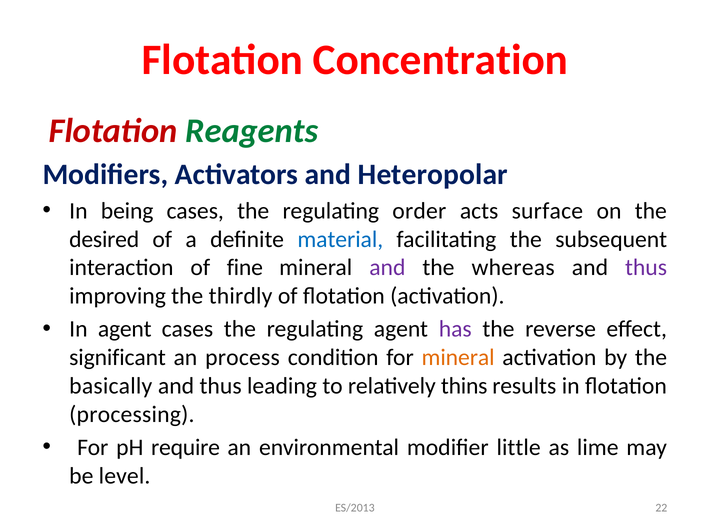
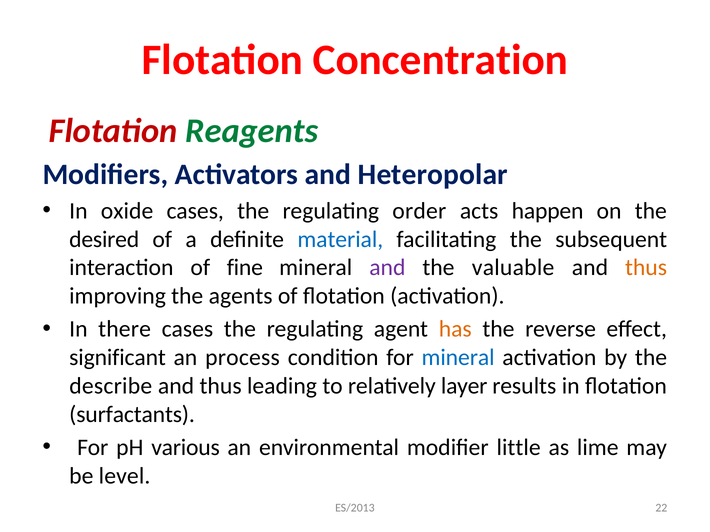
being: being -> oxide
surface: surface -> happen
whereas: whereas -> valuable
thus at (646, 268) colour: purple -> orange
thirdly: thirdly -> agents
In agent: agent -> there
has colour: purple -> orange
mineral at (458, 358) colour: orange -> blue
basically: basically -> describe
thins: thins -> layer
processing: processing -> surfactants
require: require -> various
